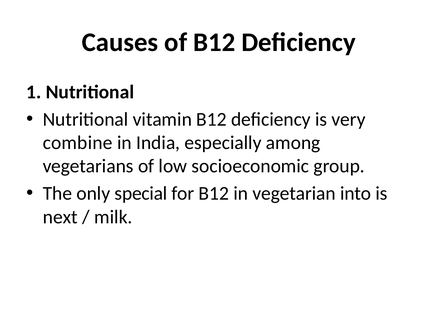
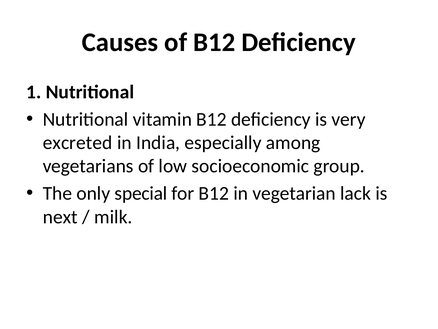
combine: combine -> excreted
into: into -> lack
